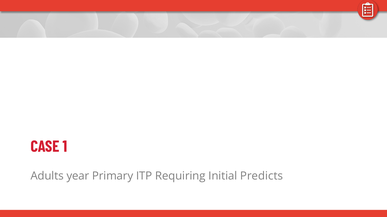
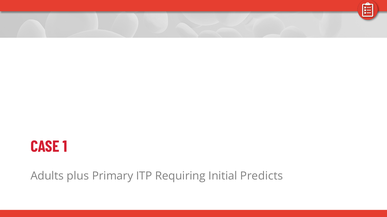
year: year -> plus
